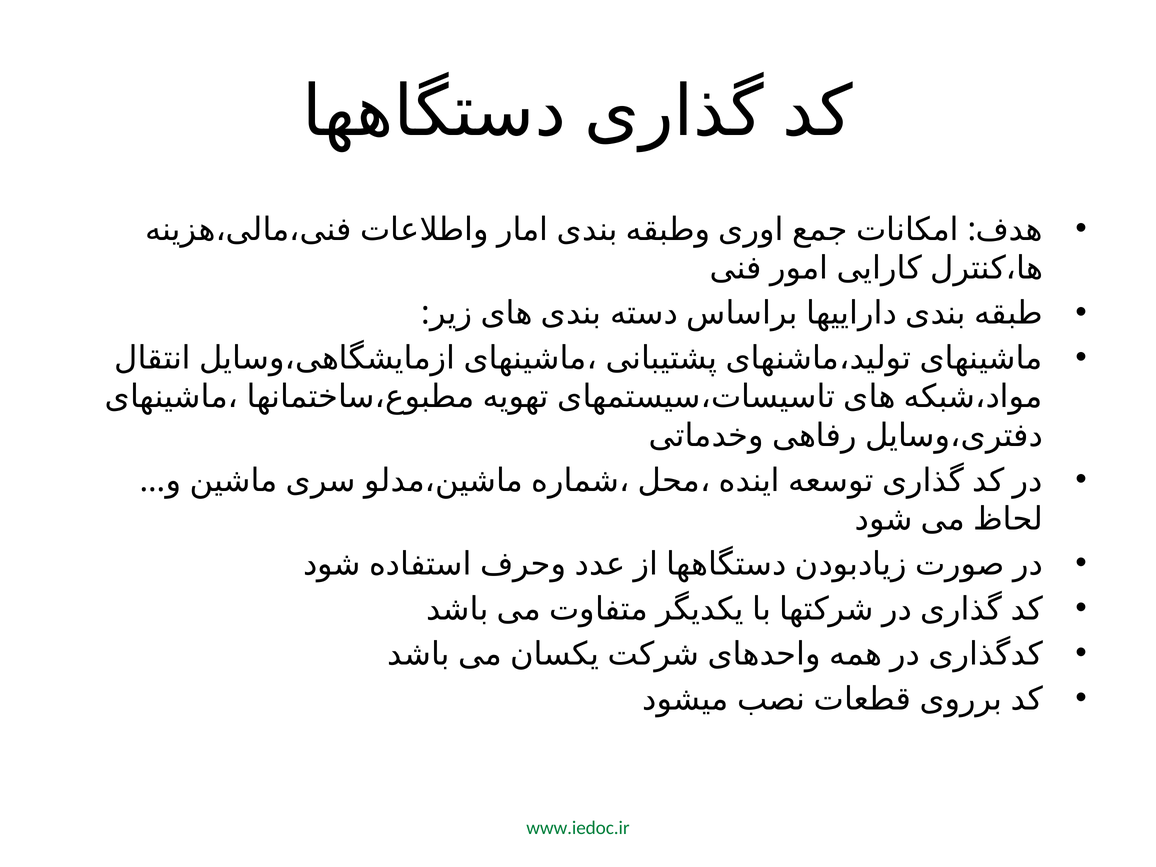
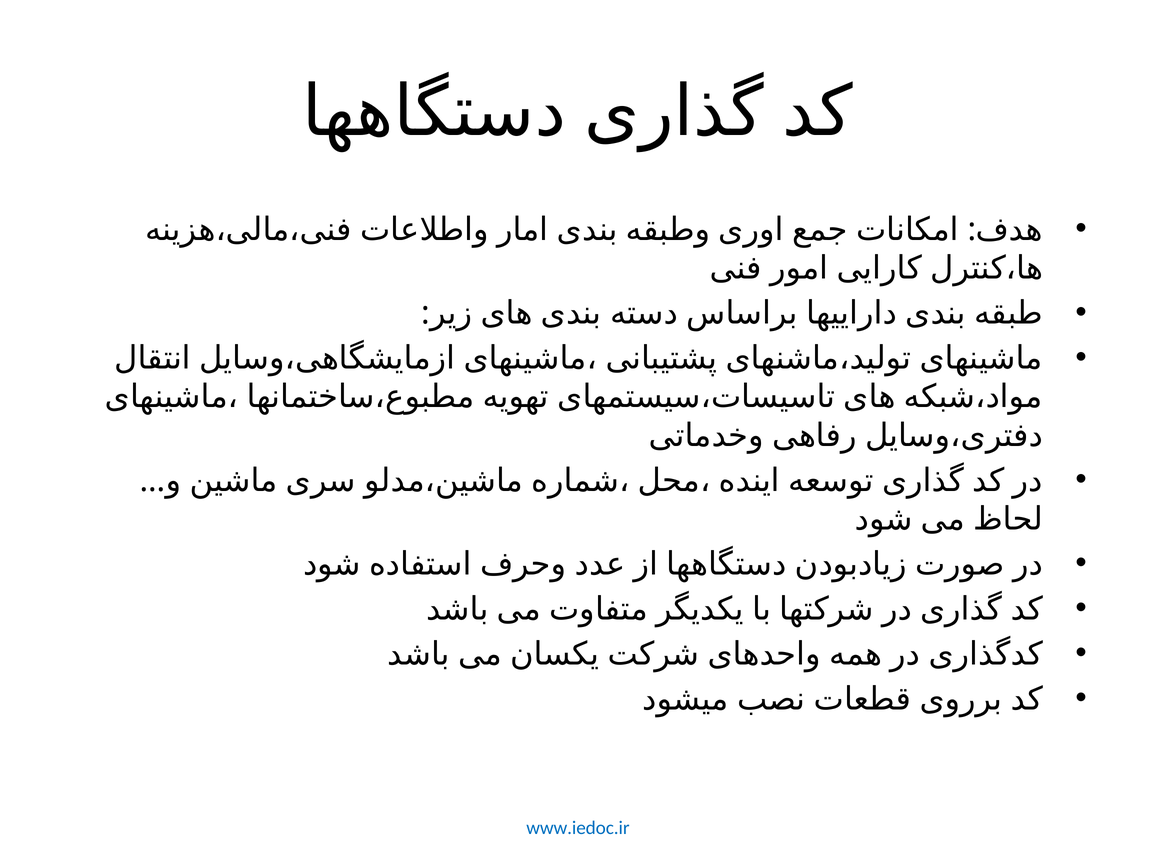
www.iedoc.ir colour: green -> blue
